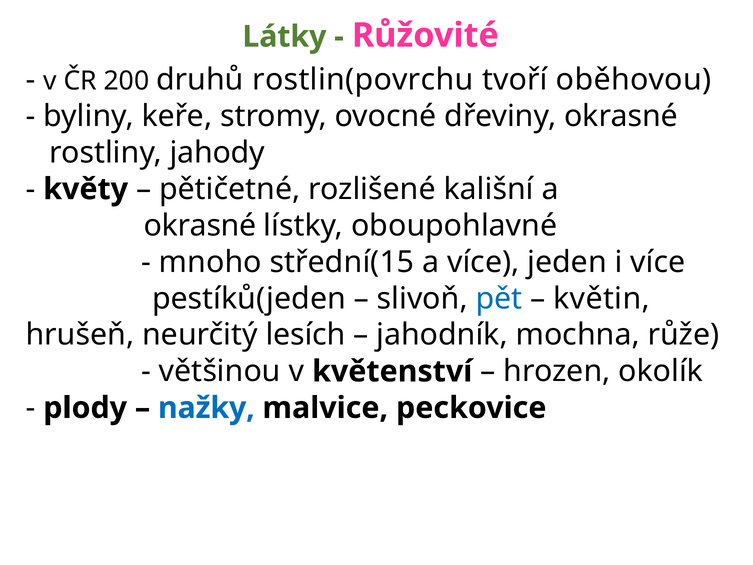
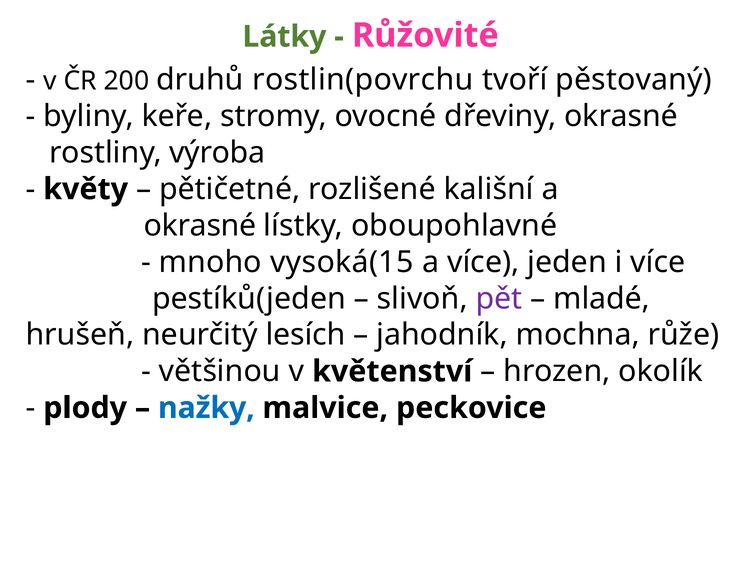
oběhovou: oběhovou -> pěstovaný
jahody: jahody -> výroba
střední(15: střední(15 -> vysoká(15
pět colour: blue -> purple
květin: květin -> mladé
